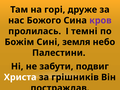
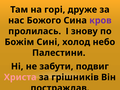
темні: темні -> знову
земля: земля -> холод
Христа colour: white -> pink
